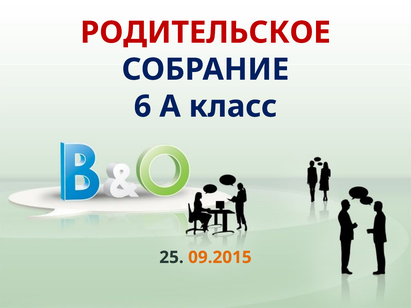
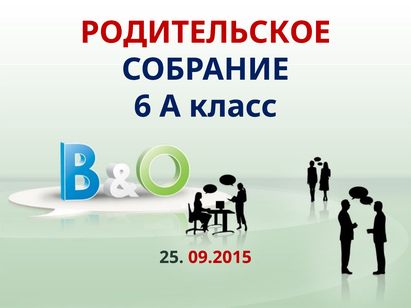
09.2015 colour: orange -> red
